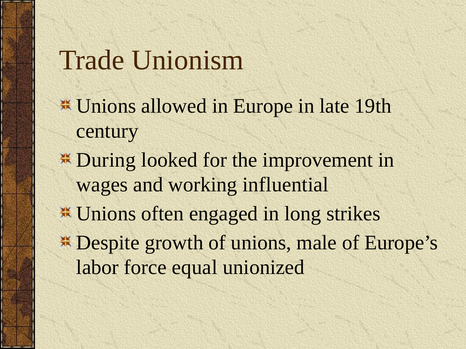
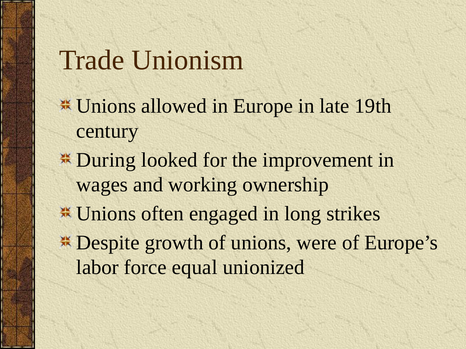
influential: influential -> ownership
male: male -> were
